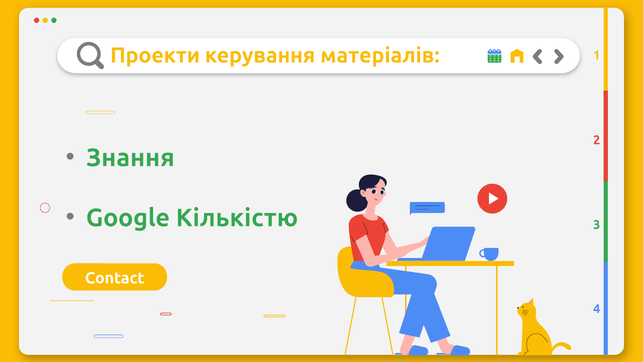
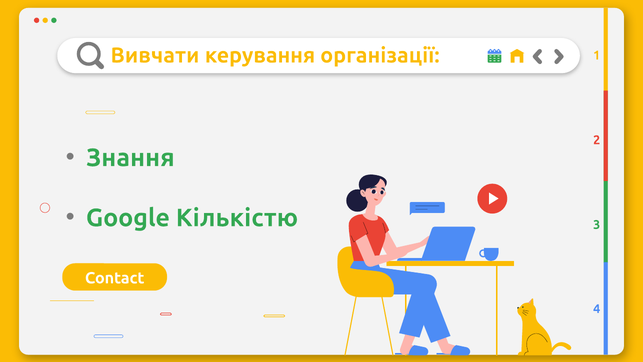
Проекти: Проекти -> Вивчати
матеріалів: матеріалів -> організації
